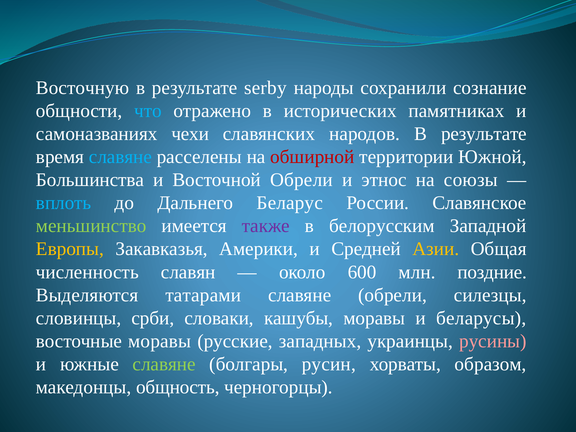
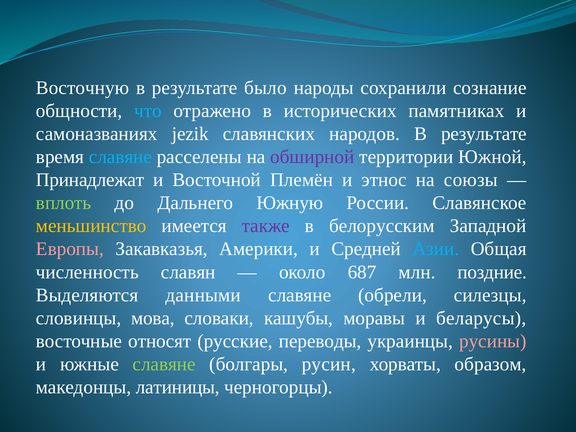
serby: serby -> было
чехи: чехи -> jezik
обширной colour: red -> purple
Большинства: Большинства -> Принадлежат
Восточной Обрели: Обрели -> Племён
вплоть colour: light blue -> light green
Беларус: Беларус -> Южную
меньшинство colour: light green -> yellow
Европы colour: yellow -> pink
Азии colour: yellow -> light blue
600: 600 -> 687
татарами: татарами -> данными
срби: срби -> мова
восточные моравы: моравы -> относят
западных: западных -> переводы
общность: общность -> латиницы
